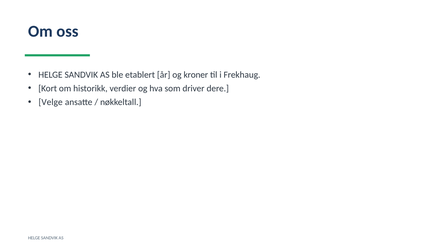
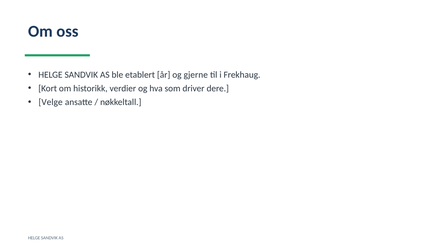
kroner: kroner -> gjerne
